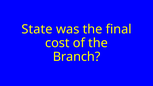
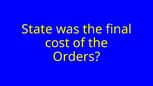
Branch: Branch -> Orders
